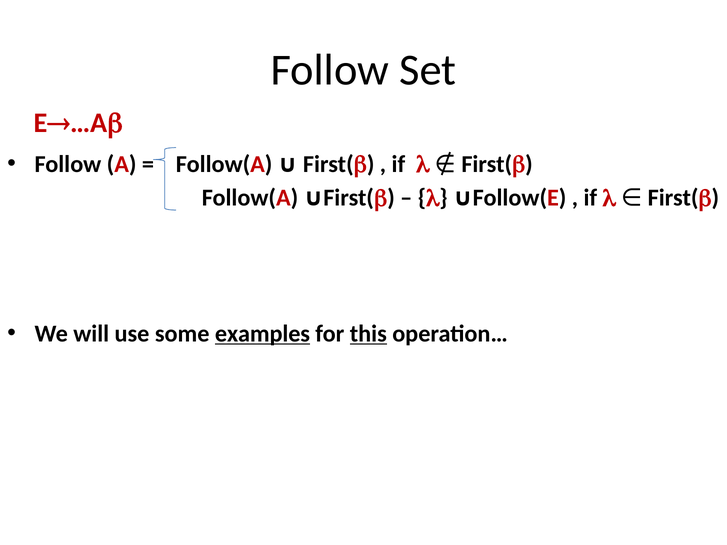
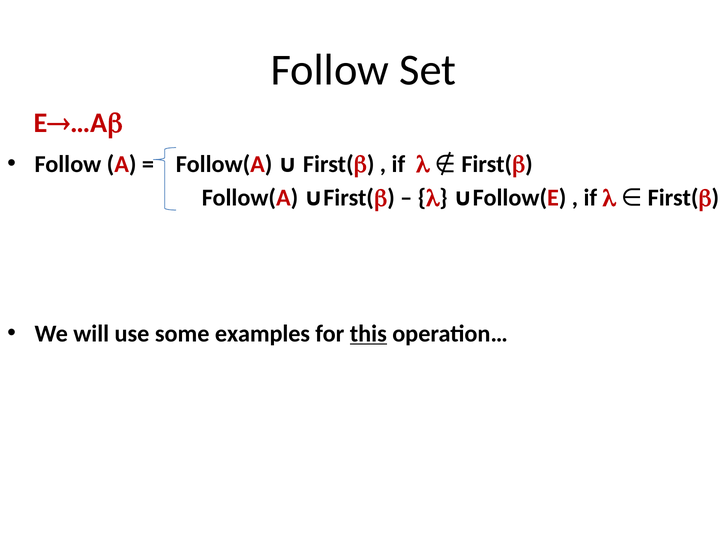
examples underline: present -> none
